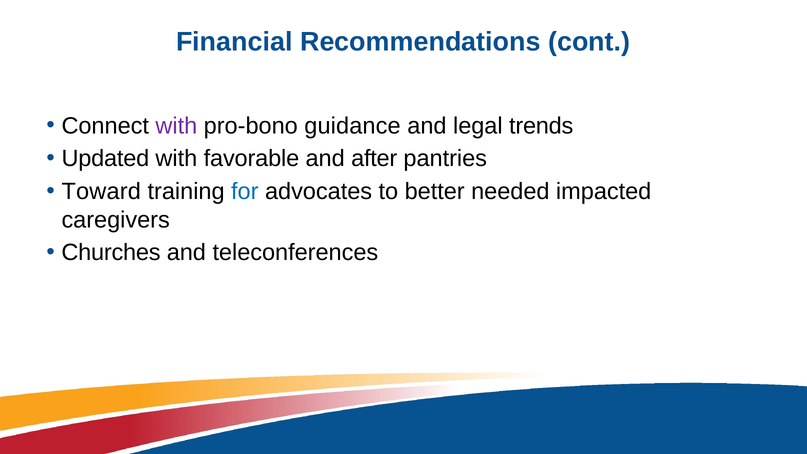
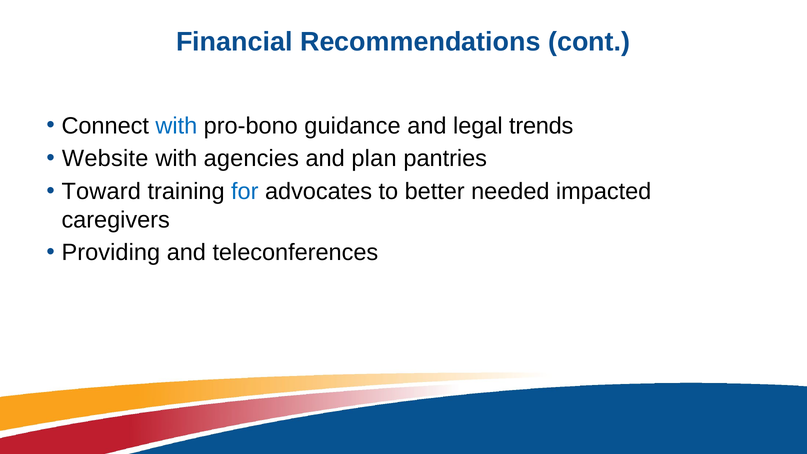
with at (176, 126) colour: purple -> blue
Updated: Updated -> Website
favorable: favorable -> agencies
after: after -> plan
Churches: Churches -> Providing
